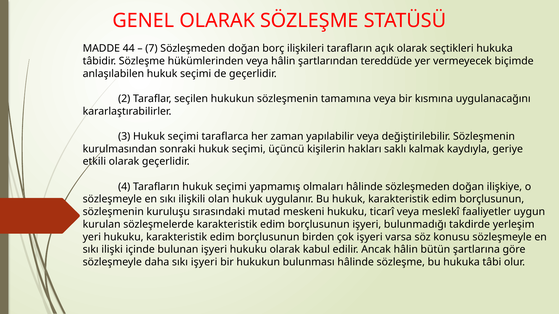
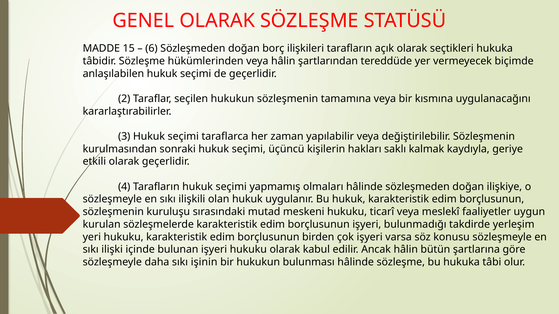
44: 44 -> 15
7: 7 -> 6
sıkı işyeri: işyeri -> işinin
